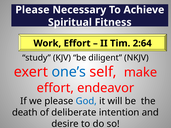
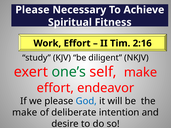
2:64: 2:64 -> 2:16
one’s colour: blue -> green
death at (25, 113): death -> make
